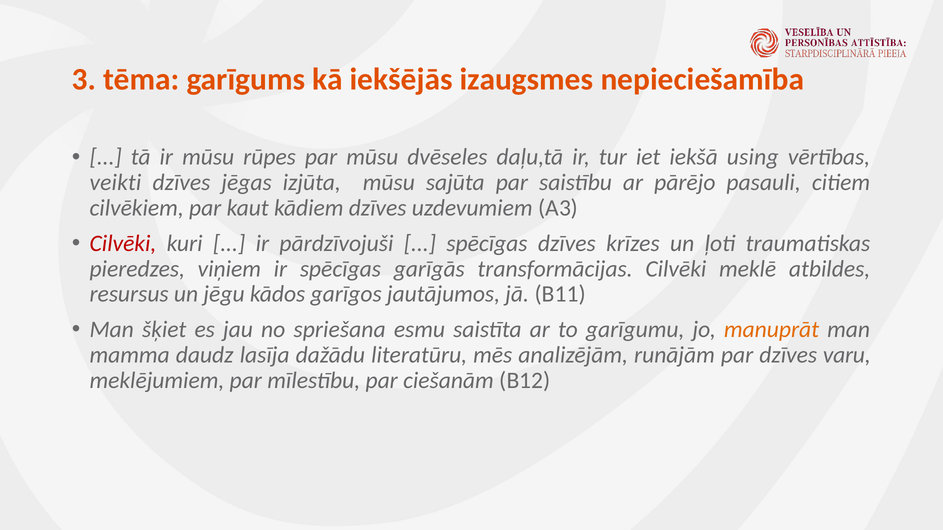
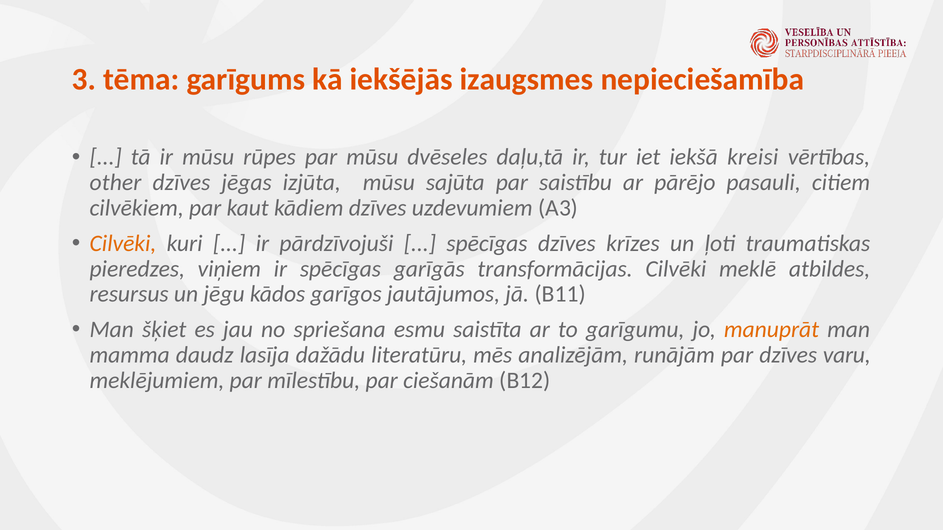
using: using -> kreisi
veikti: veikti -> other
Cilvēki at (123, 244) colour: red -> orange
